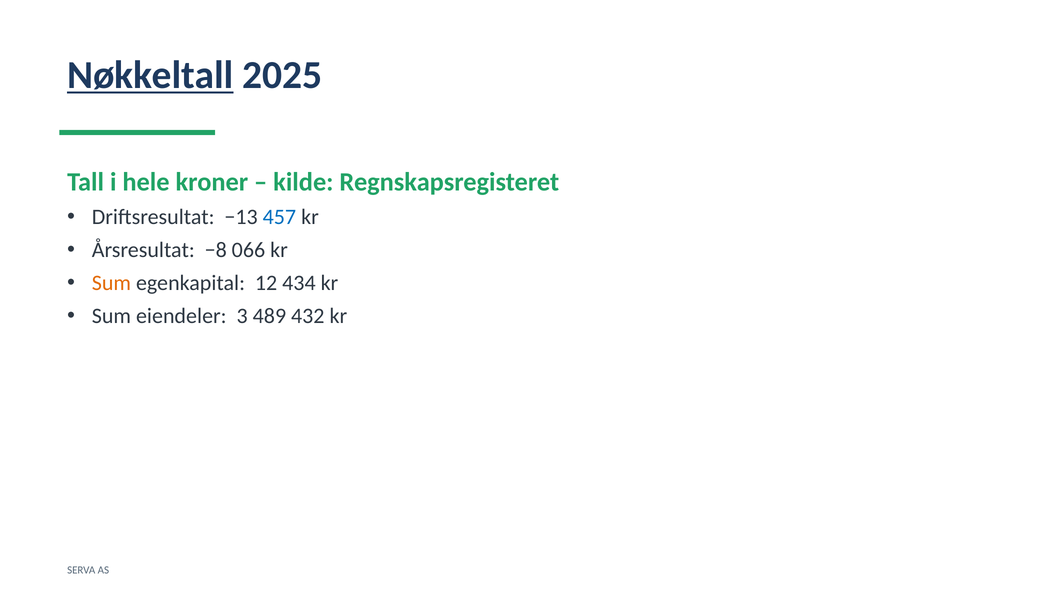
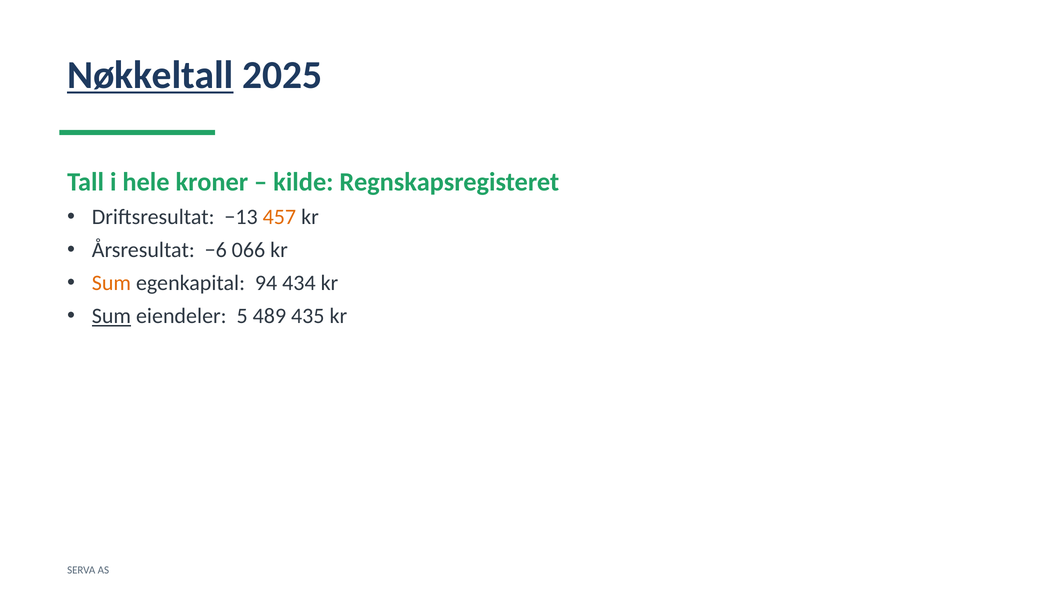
457 colour: blue -> orange
−8: −8 -> −6
12: 12 -> 94
Sum at (111, 316) underline: none -> present
3: 3 -> 5
432: 432 -> 435
